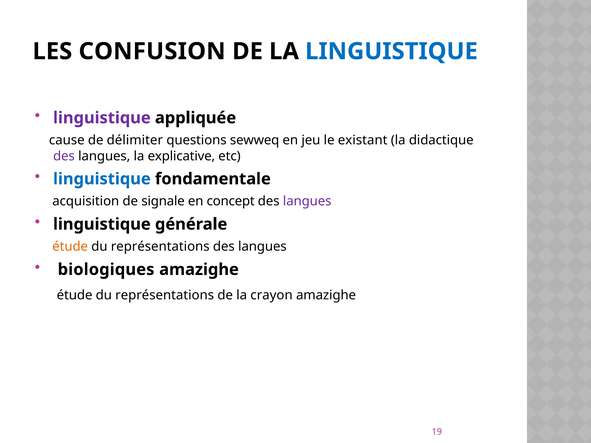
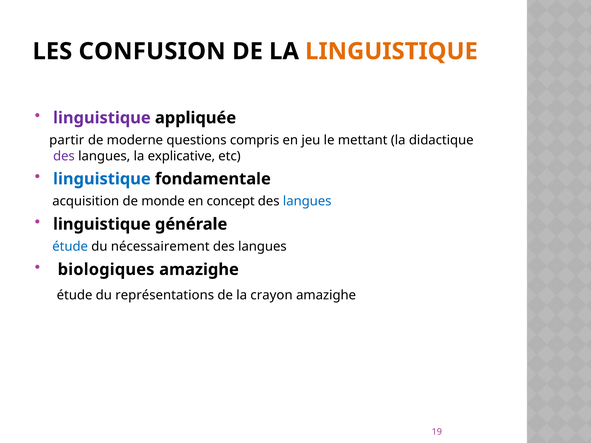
LINGUISTIQUE at (391, 51) colour: blue -> orange
cause: cause -> partir
délimiter: délimiter -> moderne
sewweq: sewweq -> compris
existant: existant -> mettant
signale: signale -> monde
langues at (307, 201) colour: purple -> blue
étude at (70, 247) colour: orange -> blue
représentations at (160, 247): représentations -> nécessairement
